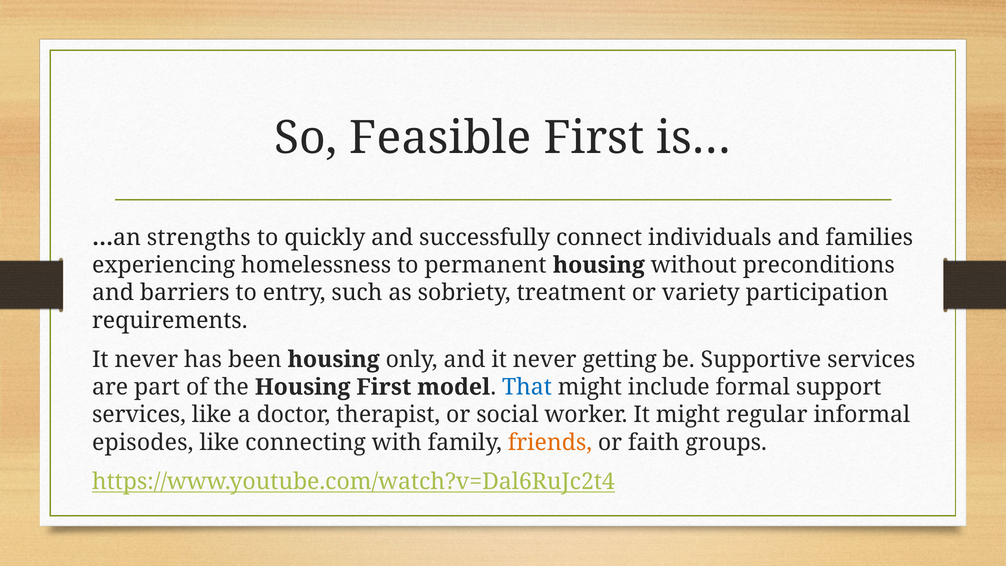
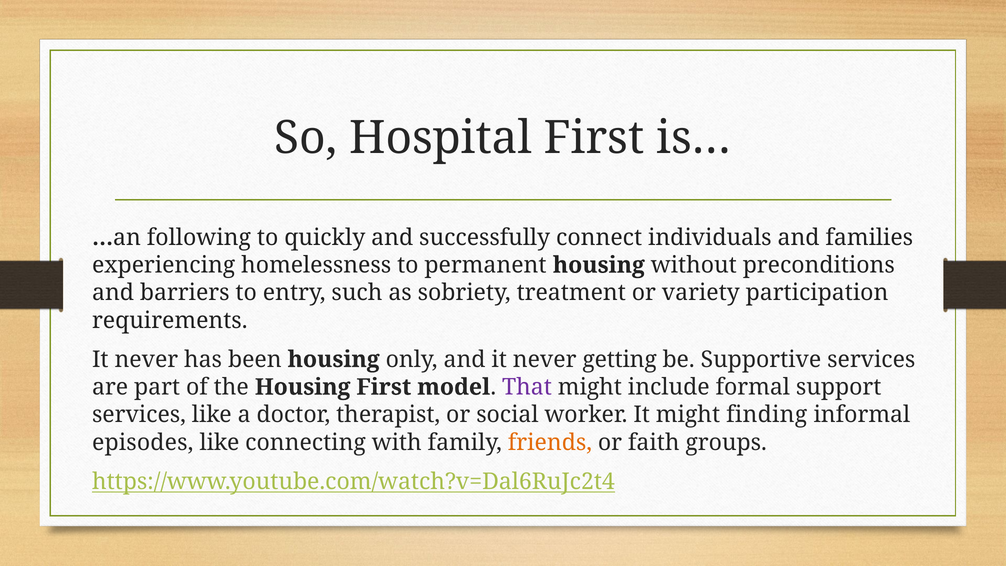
Feasible: Feasible -> Hospital
strengths: strengths -> following
That colour: blue -> purple
regular: regular -> finding
